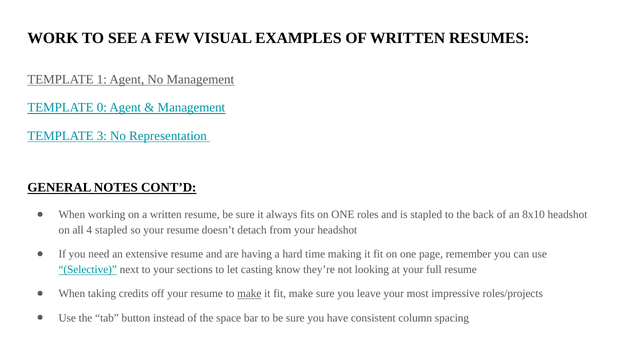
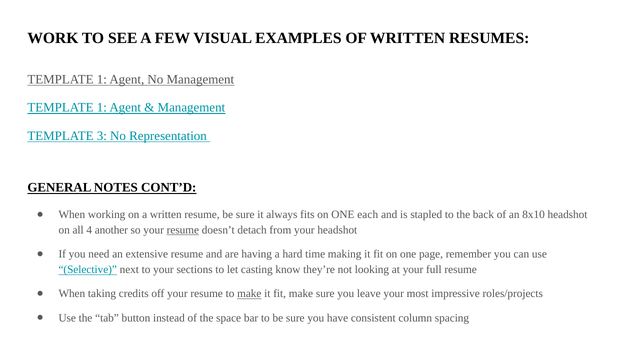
0 at (102, 108): 0 -> 1
roles: roles -> each
4 stapled: stapled -> another
resume at (183, 230) underline: none -> present
